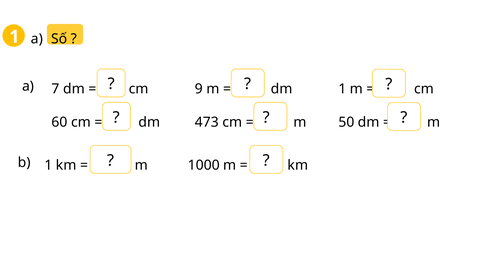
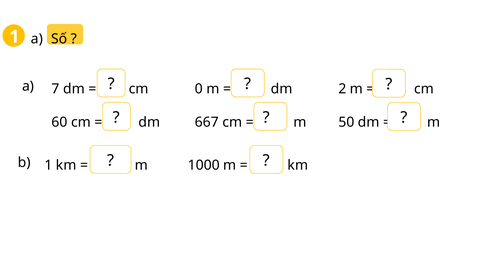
9: 9 -> 0
dm 1: 1 -> 2
473: 473 -> 667
